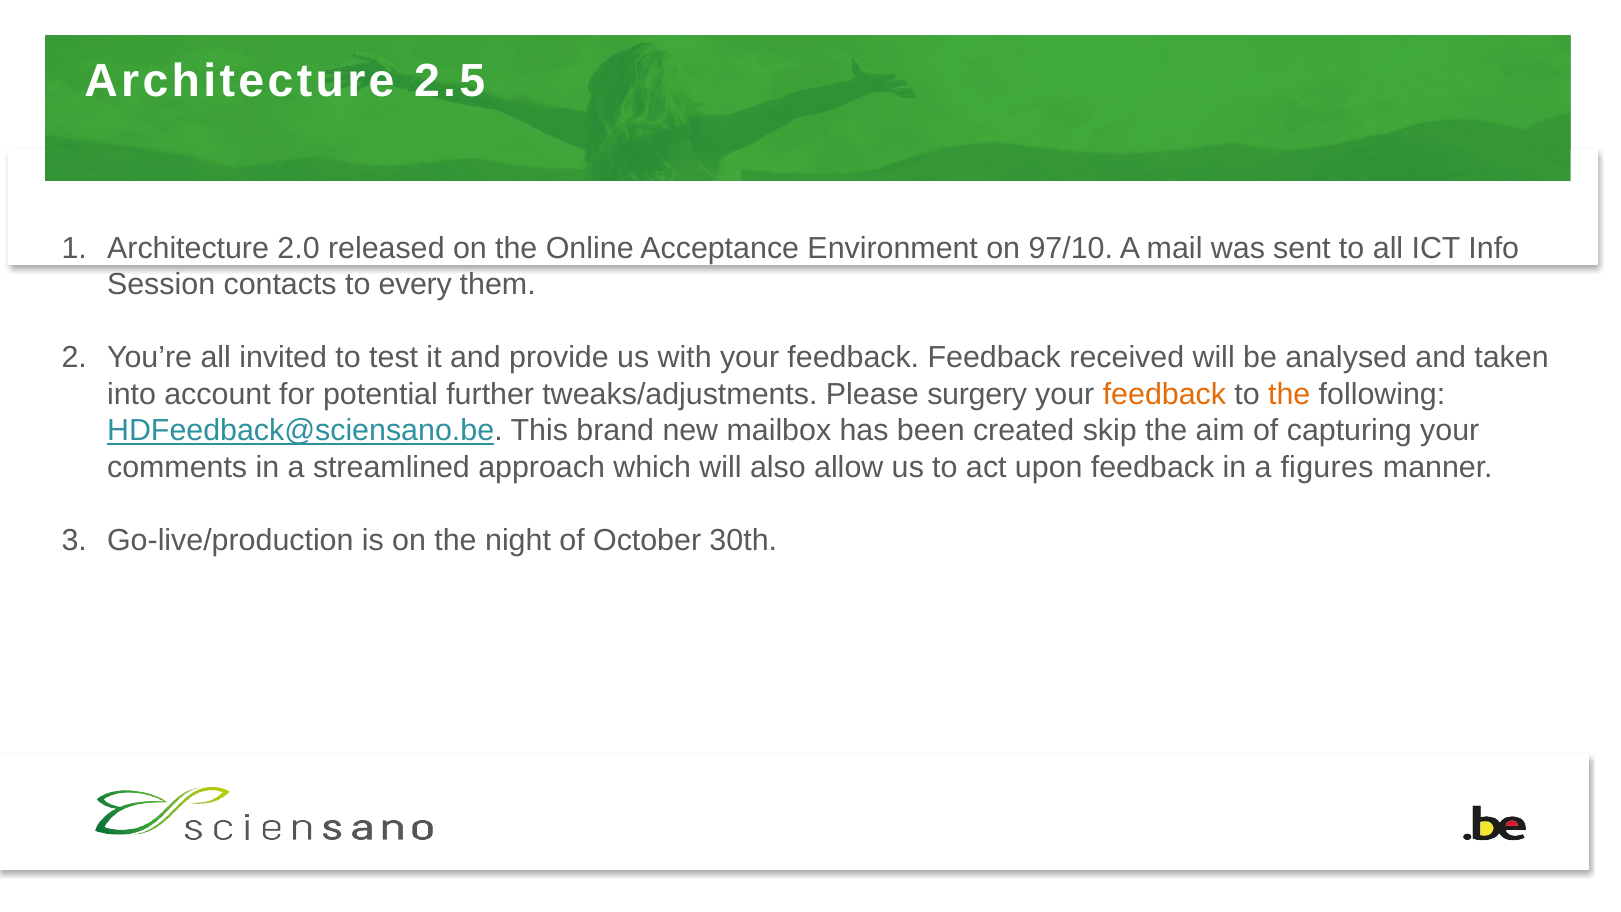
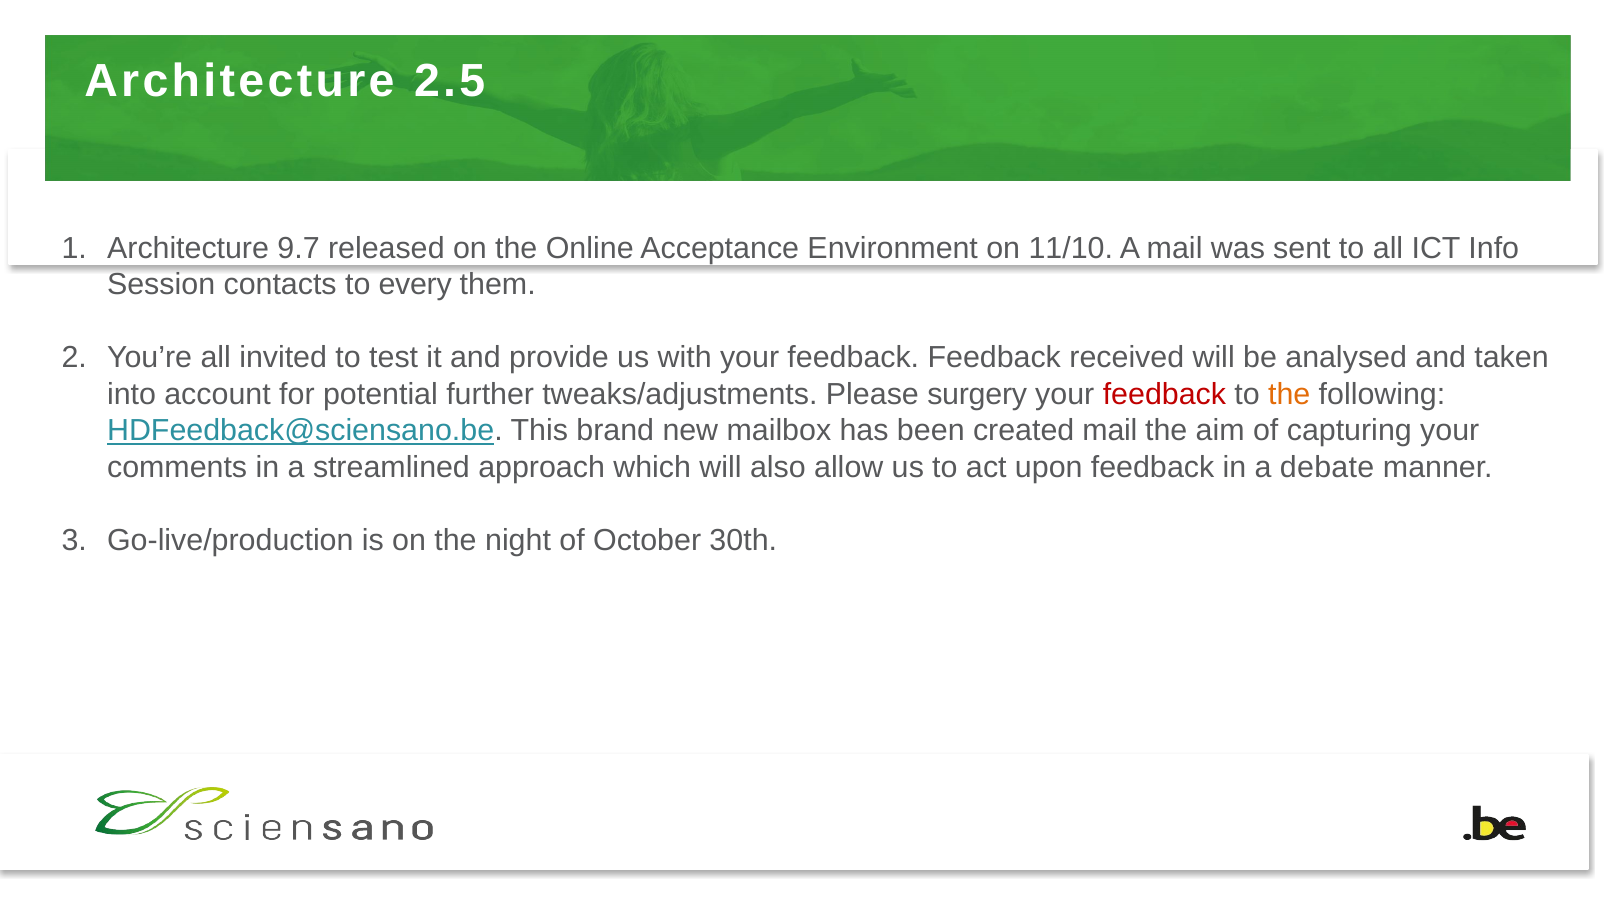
2.0: 2.0 -> 9.7
97/10: 97/10 -> 11/10
feedback at (1164, 394) colour: orange -> red
created skip: skip -> mail
figures: figures -> debate
